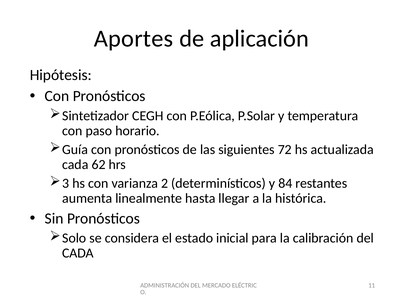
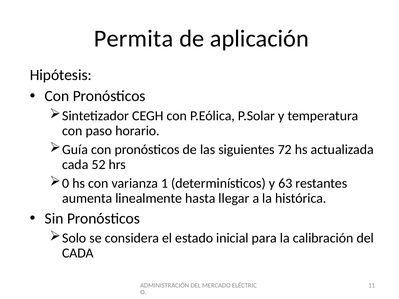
Aportes: Aportes -> Permita
62: 62 -> 52
3: 3 -> 0
2: 2 -> 1
84: 84 -> 63
